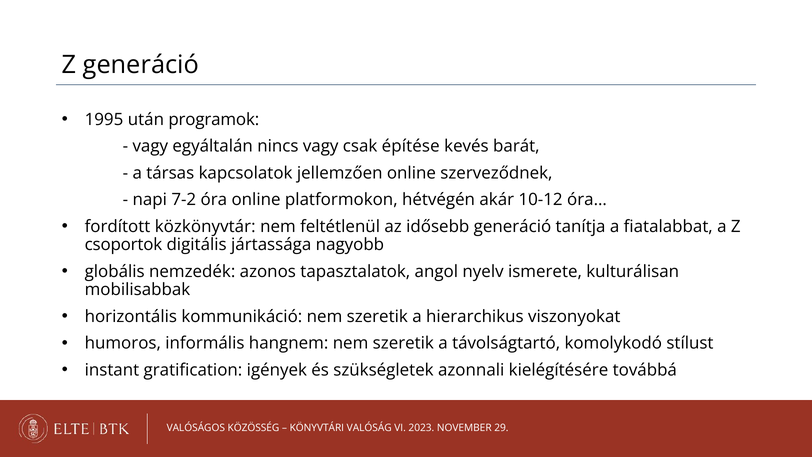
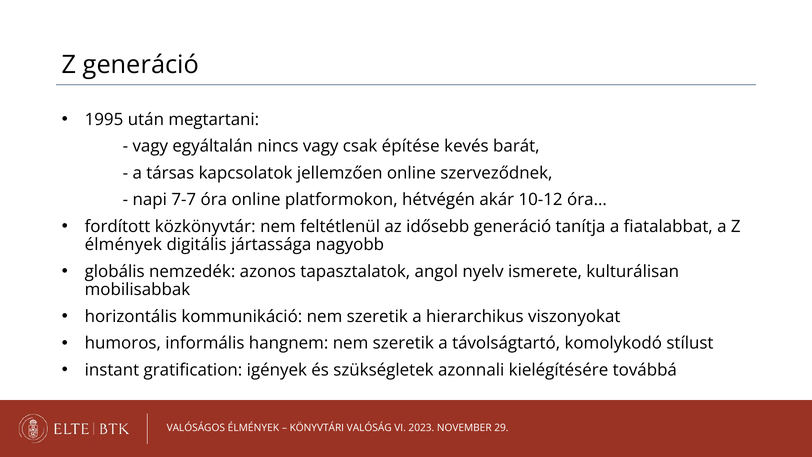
programok: programok -> megtartani
7-2: 7-2 -> 7-7
csoportok at (123, 245): csoportok -> élmények
VALÓSÁGOS KÖZÖSSÉG: KÖZÖSSÉG -> ÉLMÉNYEK
